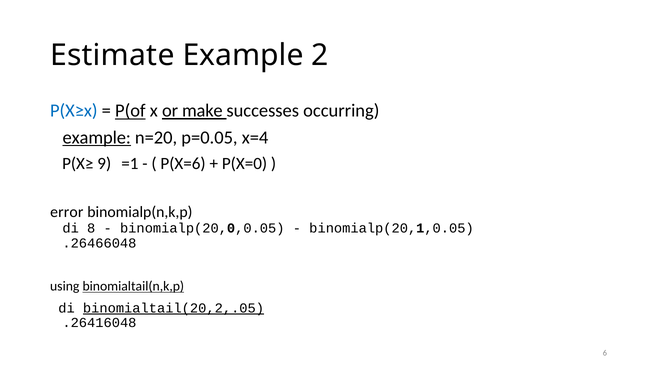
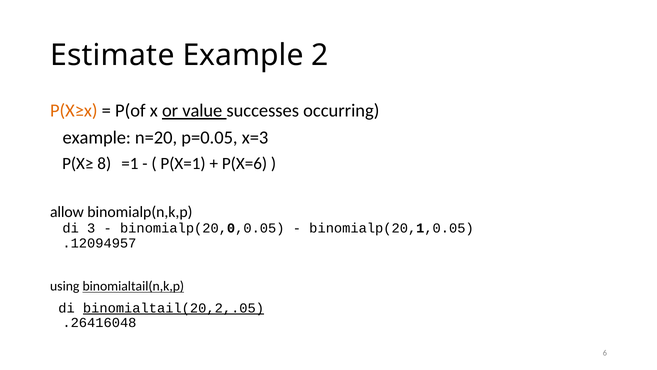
P(X≥x colour: blue -> orange
P(of underline: present -> none
make: make -> value
example at (97, 138) underline: present -> none
x=4: x=4 -> x=3
9: 9 -> 8
P(X=6: P(X=6 -> P(X=1
P(X=0: P(X=0 -> P(X=6
error: error -> allow
8: 8 -> 3
.26466048: .26466048 -> .12094957
